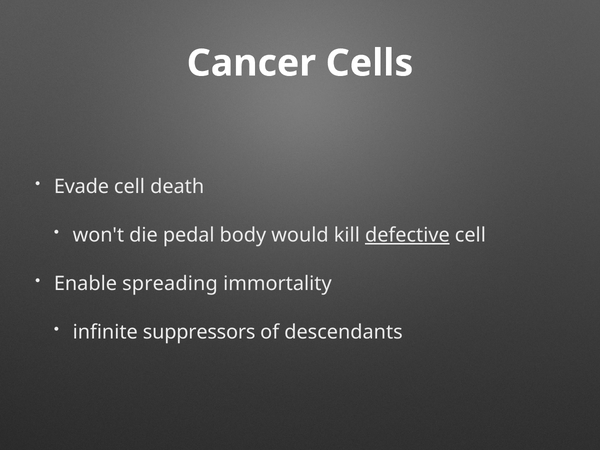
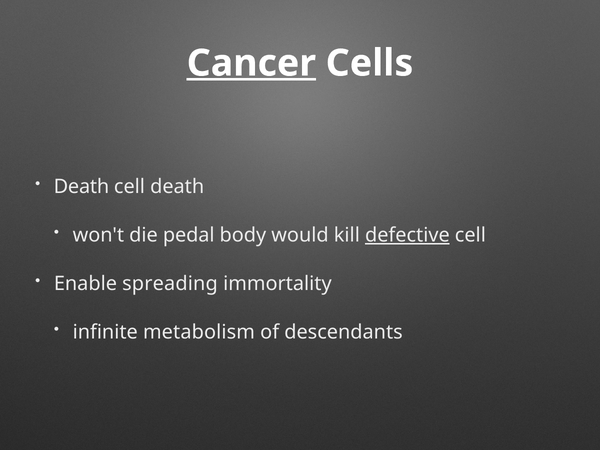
Cancer underline: none -> present
Evade at (81, 187): Evade -> Death
suppressors: suppressors -> metabolism
